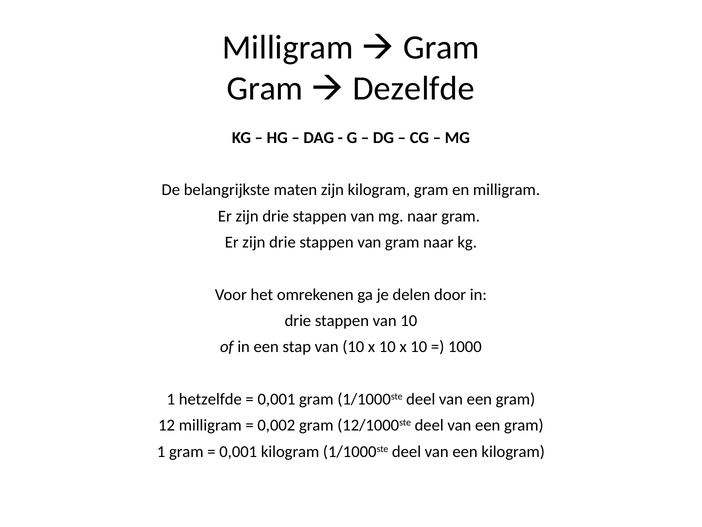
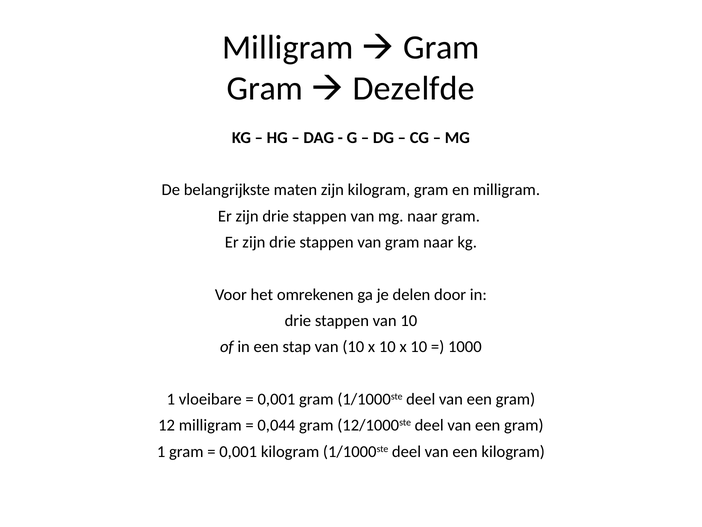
hetzelfde: hetzelfde -> vloeibare
0,002: 0,002 -> 0,044
